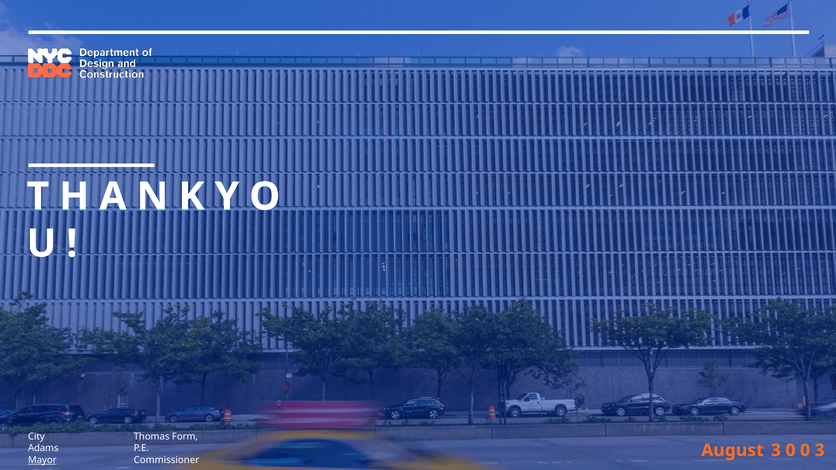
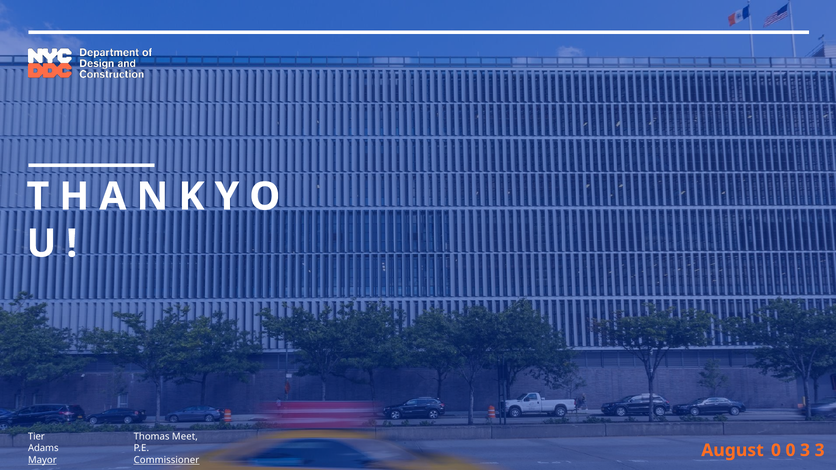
City: City -> Tier
Form: Form -> Meet
August 3: 3 -> 0
0 0: 0 -> 3
Commissioner underline: none -> present
